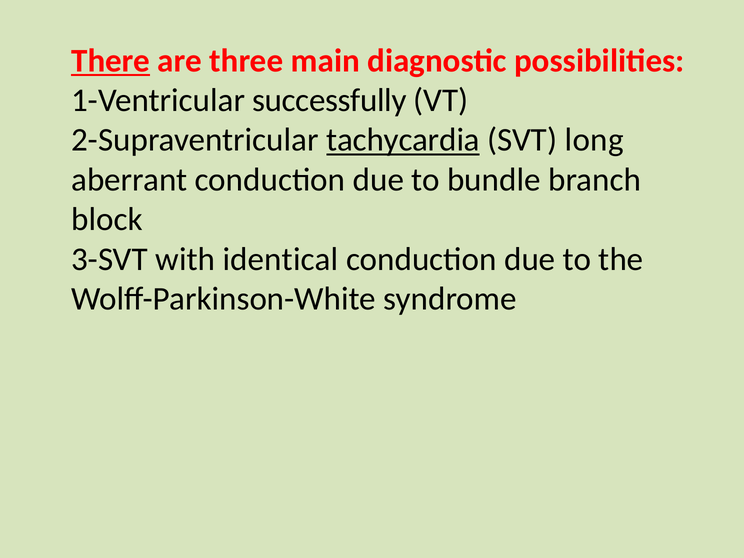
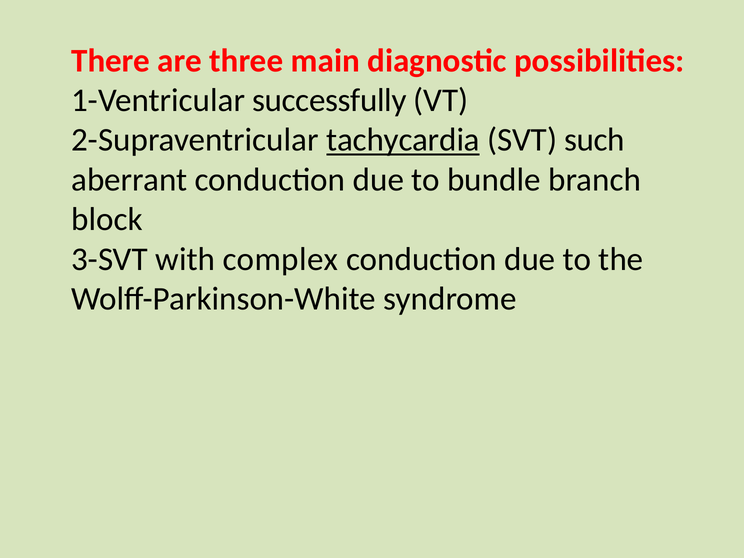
There underline: present -> none
long: long -> such
identical: identical -> complex
